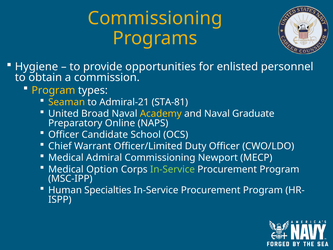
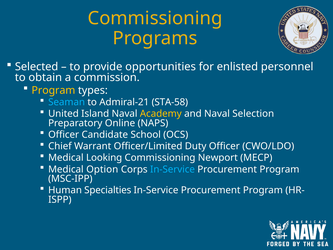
Hygiene: Hygiene -> Selected
Seaman colour: yellow -> light blue
STA-81: STA-81 -> STA-58
Broad: Broad -> Island
Graduate: Graduate -> Selection
Admiral: Admiral -> Looking
In-Service at (173, 169) colour: light green -> light blue
